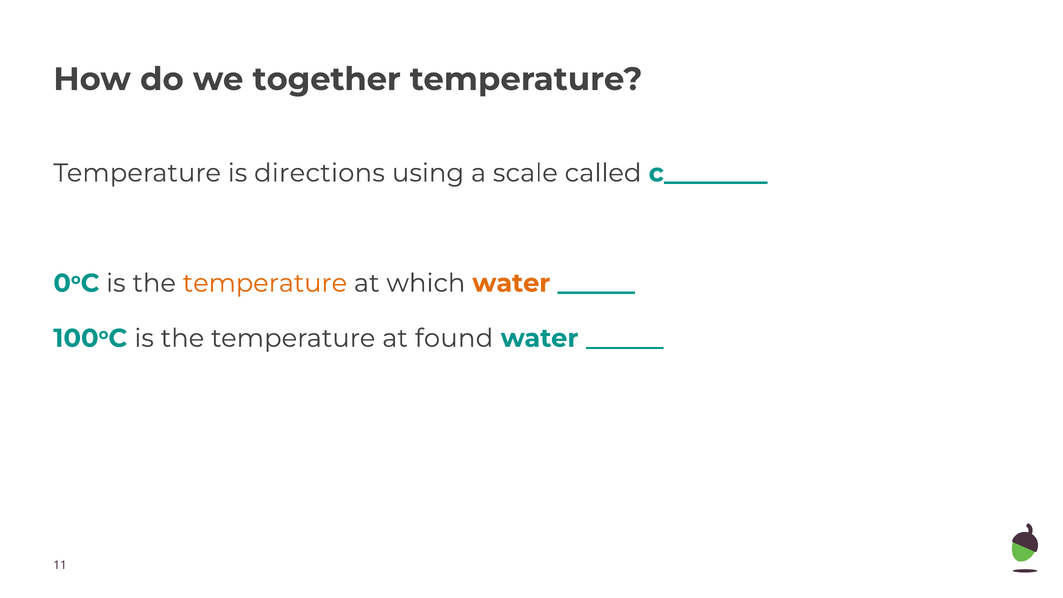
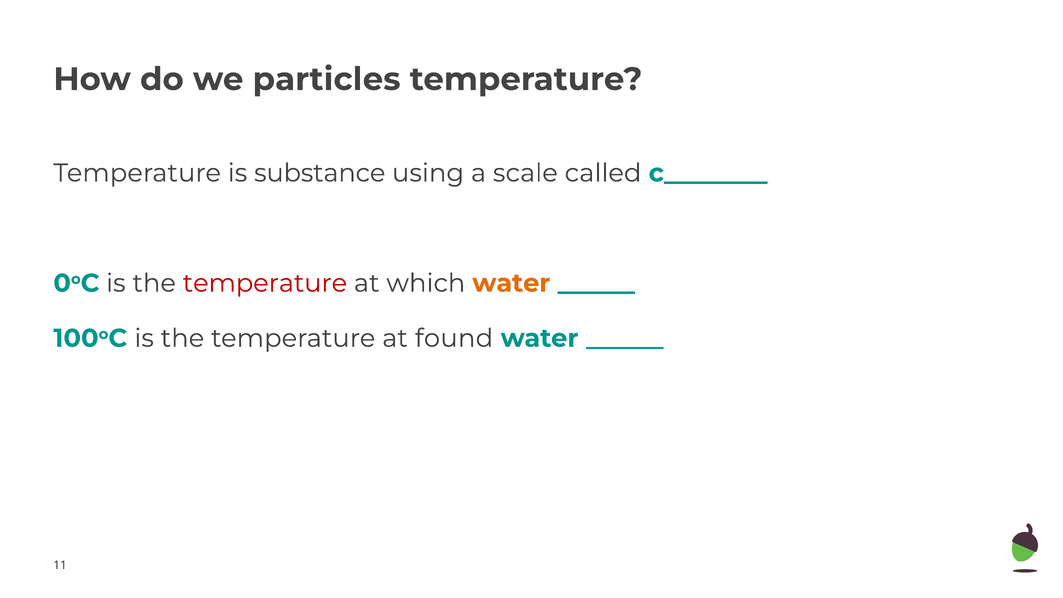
together: together -> particles
directions: directions -> substance
temperature at (265, 283) colour: orange -> red
